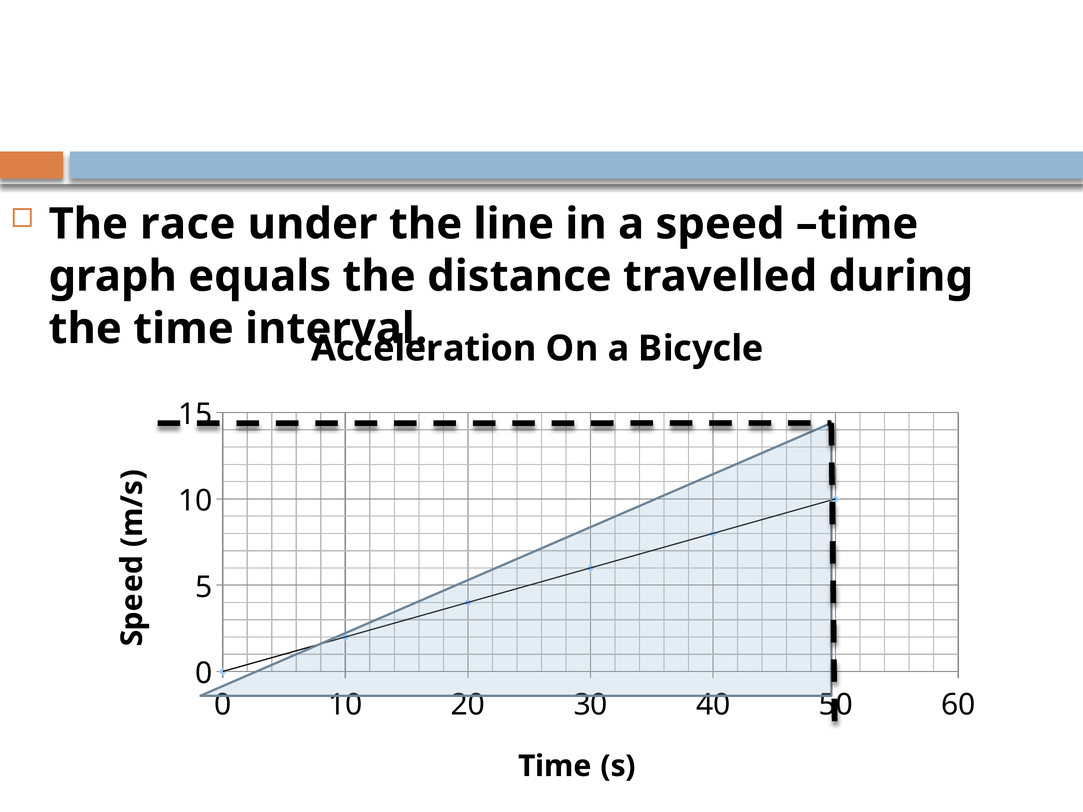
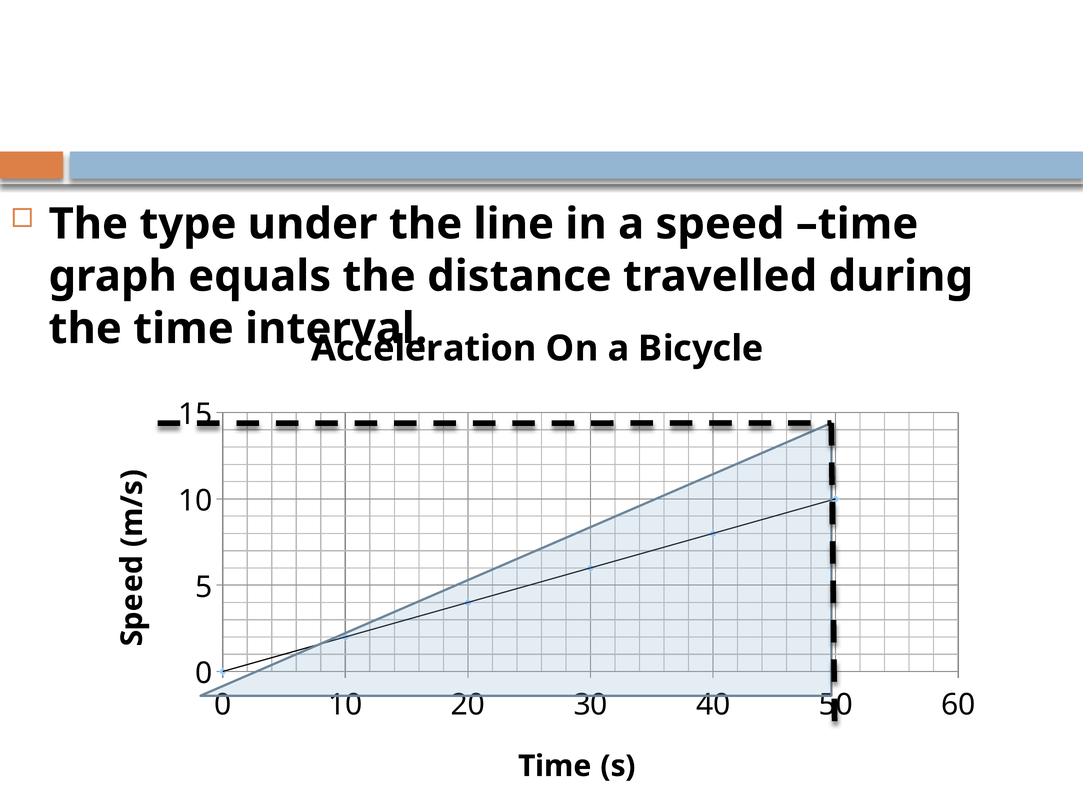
race: race -> type
